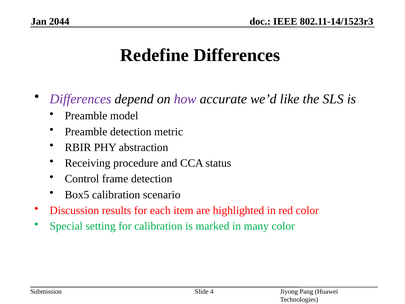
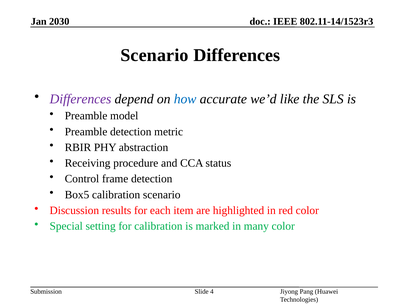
2044: 2044 -> 2030
Redefine at (155, 55): Redefine -> Scenario
how colour: purple -> blue
